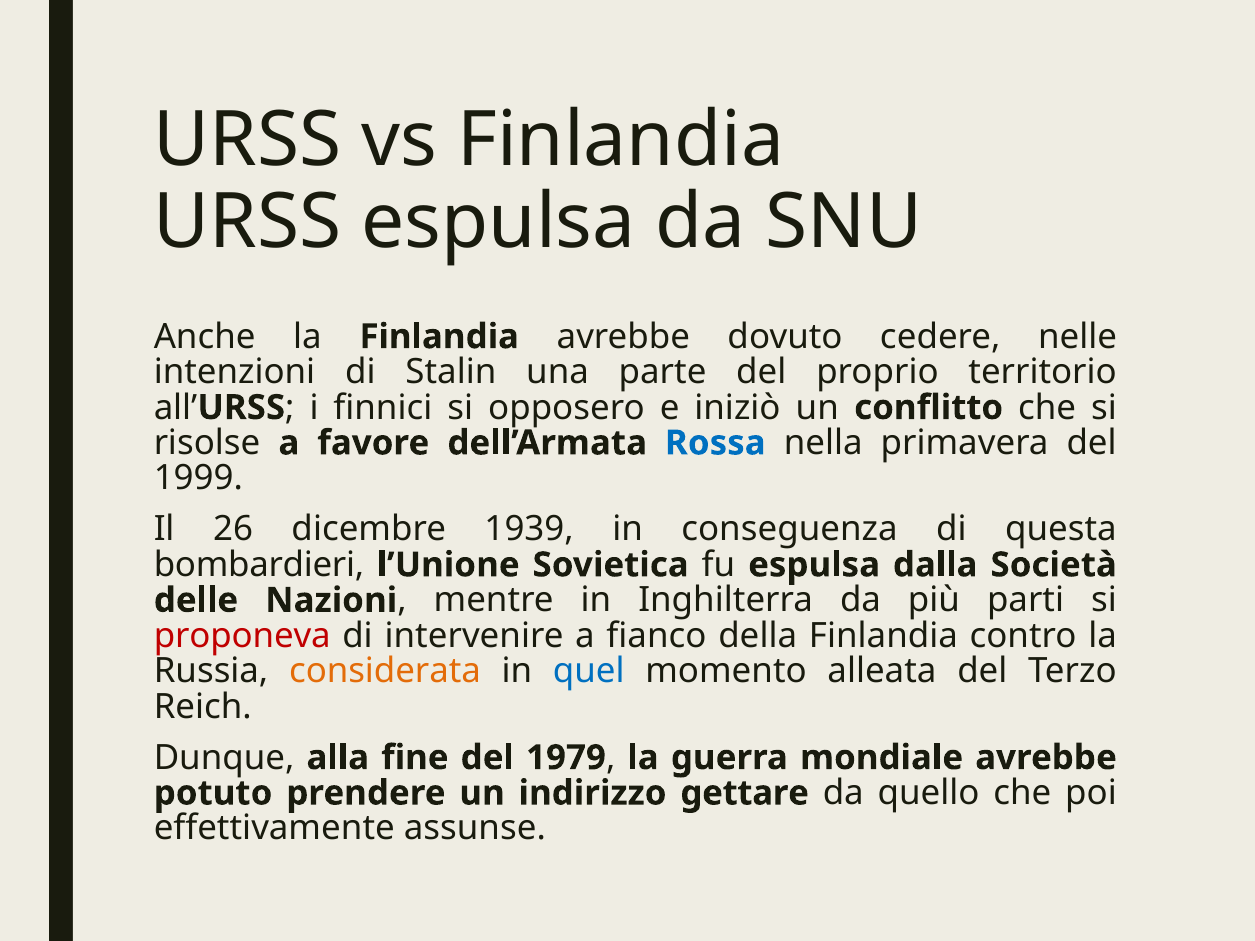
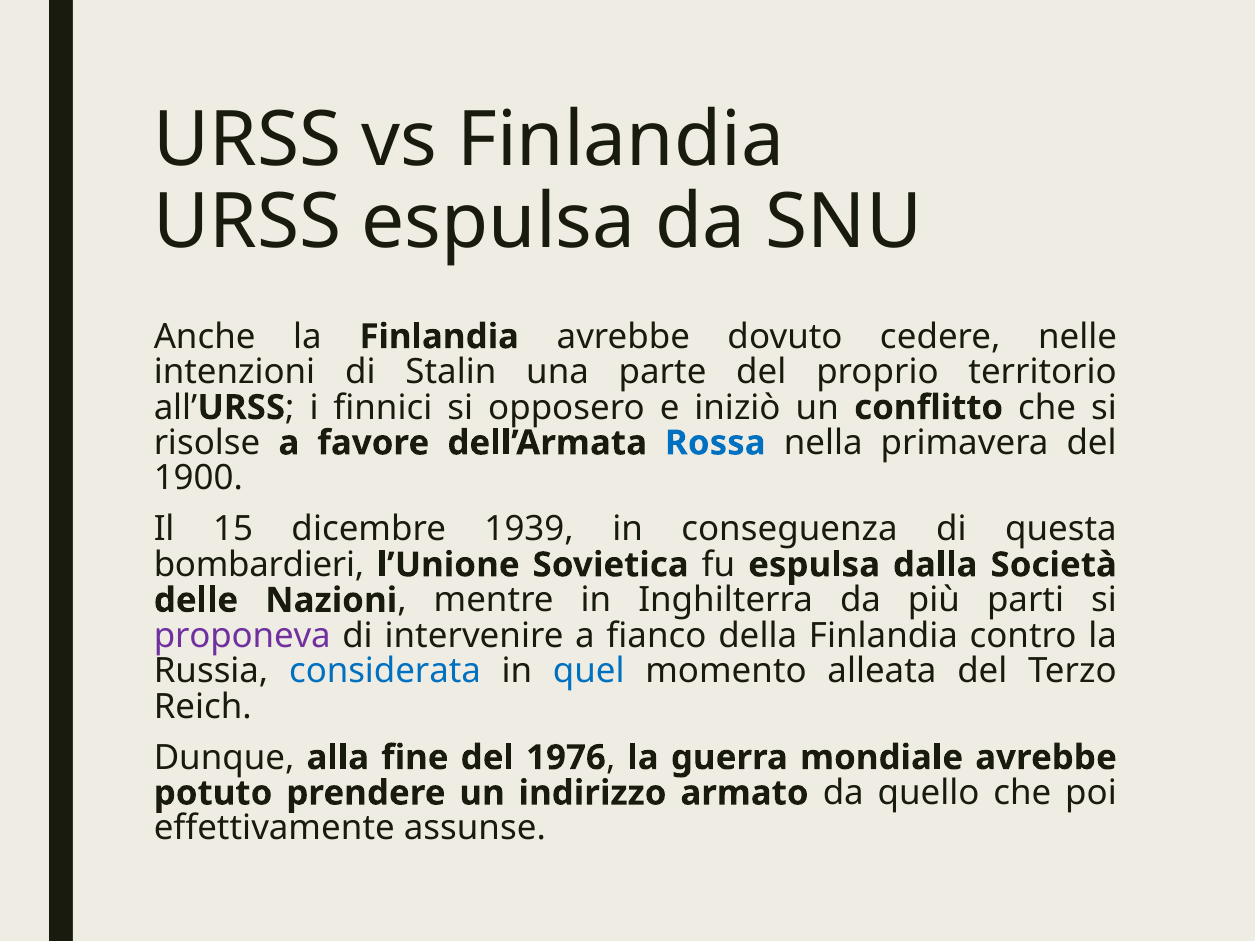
1999: 1999 -> 1900
26: 26 -> 15
proponeva colour: red -> purple
considerata colour: orange -> blue
1979: 1979 -> 1976
gettare: gettare -> armato
